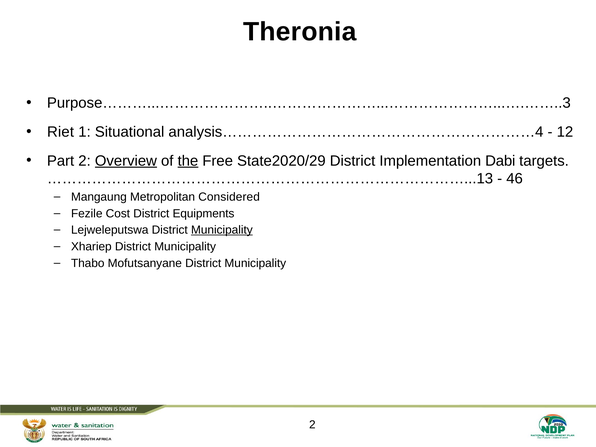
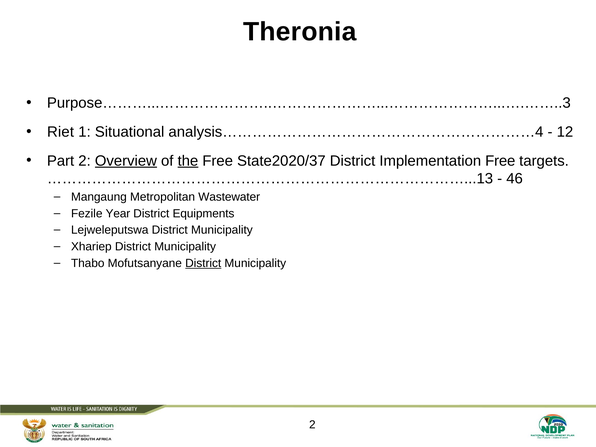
State2020/29: State2020/29 -> State2020/37
Implementation Dabi: Dabi -> Free
Considered: Considered -> Wastewater
Cost: Cost -> Year
Municipality at (222, 230) underline: present -> none
District at (203, 263) underline: none -> present
